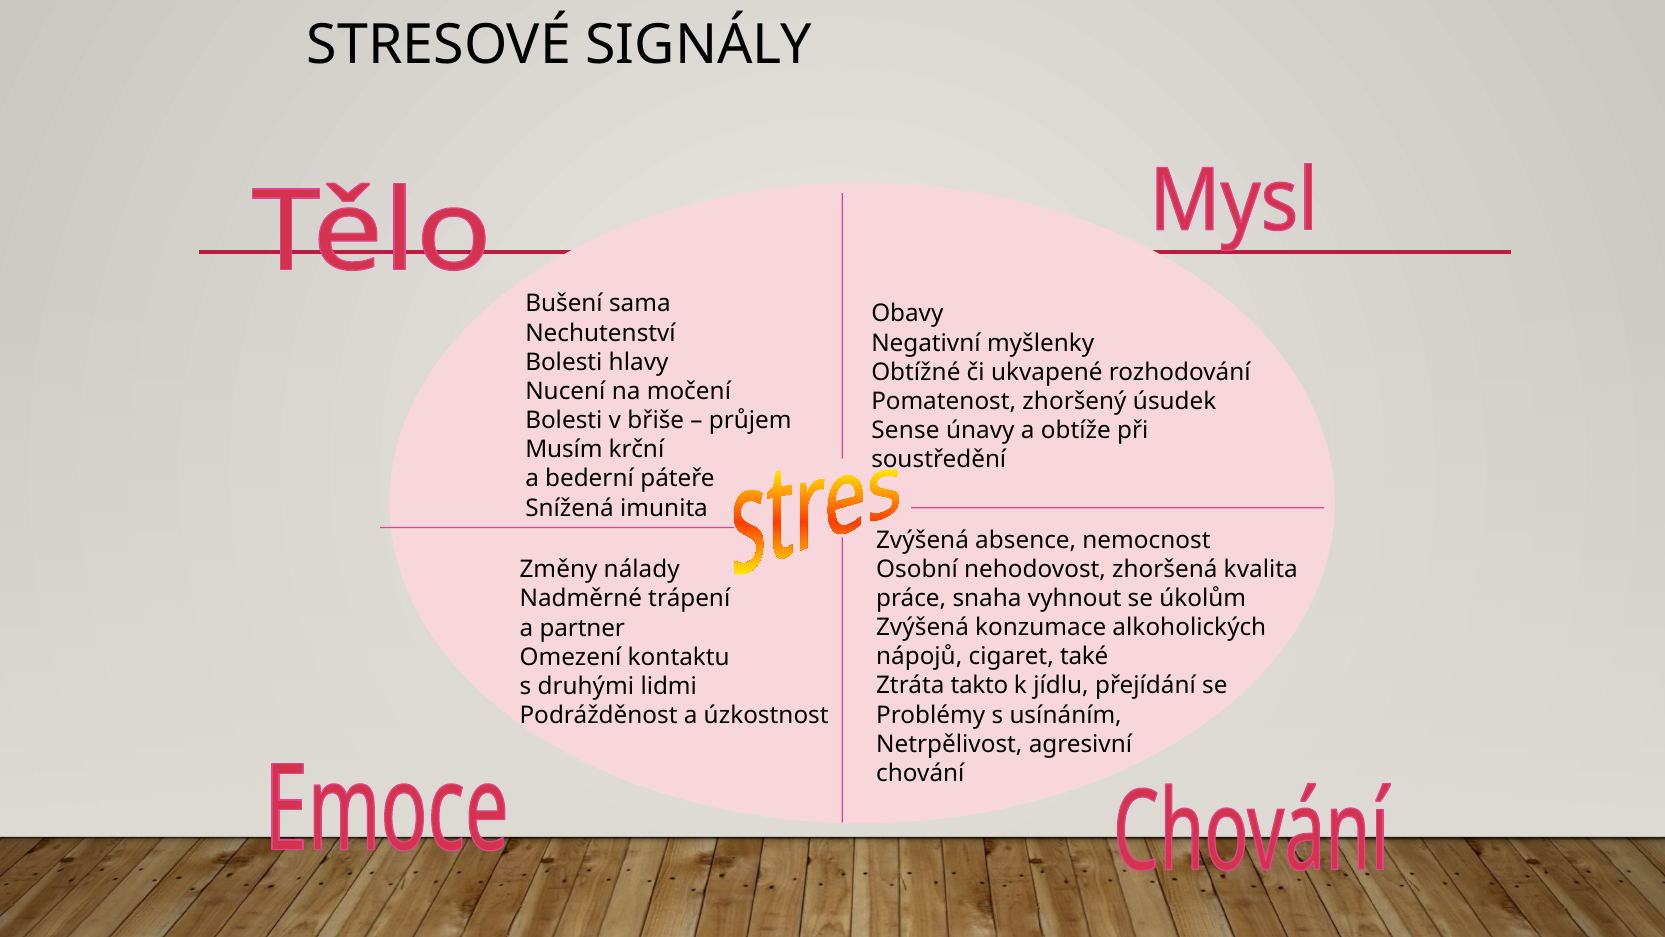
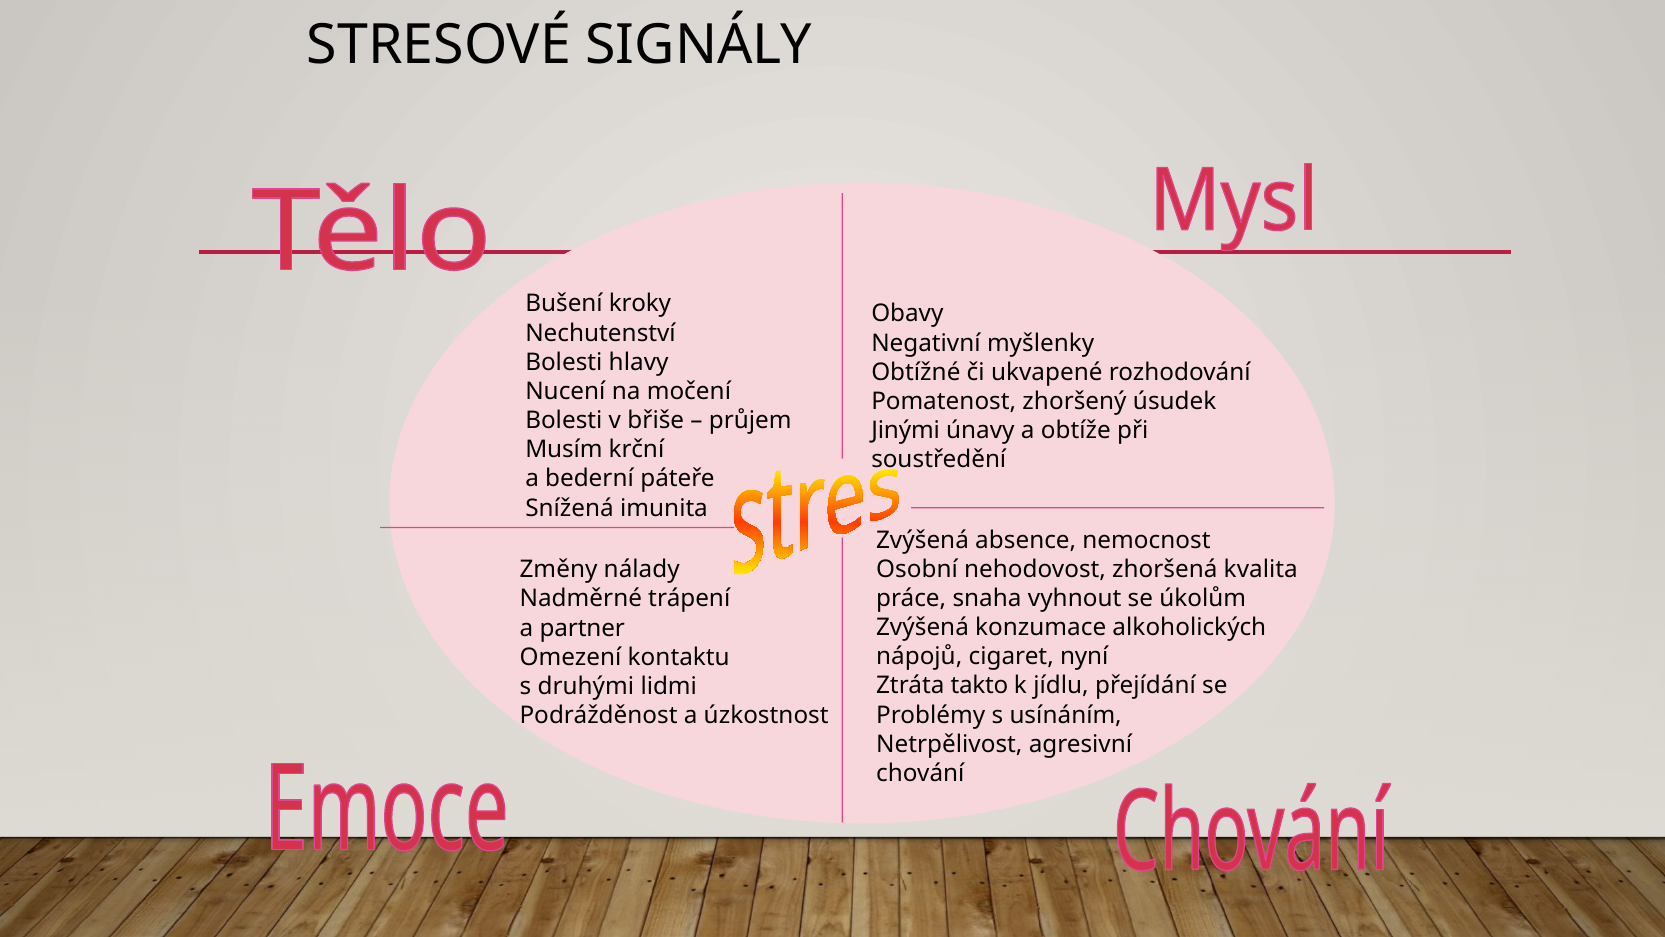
sama: sama -> kroky
Sense: Sense -> Jinými
také: také -> nyní
